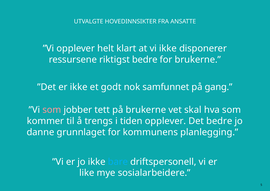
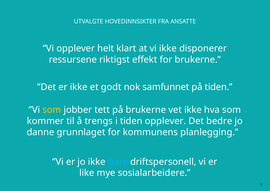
riktigst bedre: bedre -> effekt
på gang: gang -> tiden
som at (52, 110) colour: pink -> yellow
vet skal: skal -> ikke
